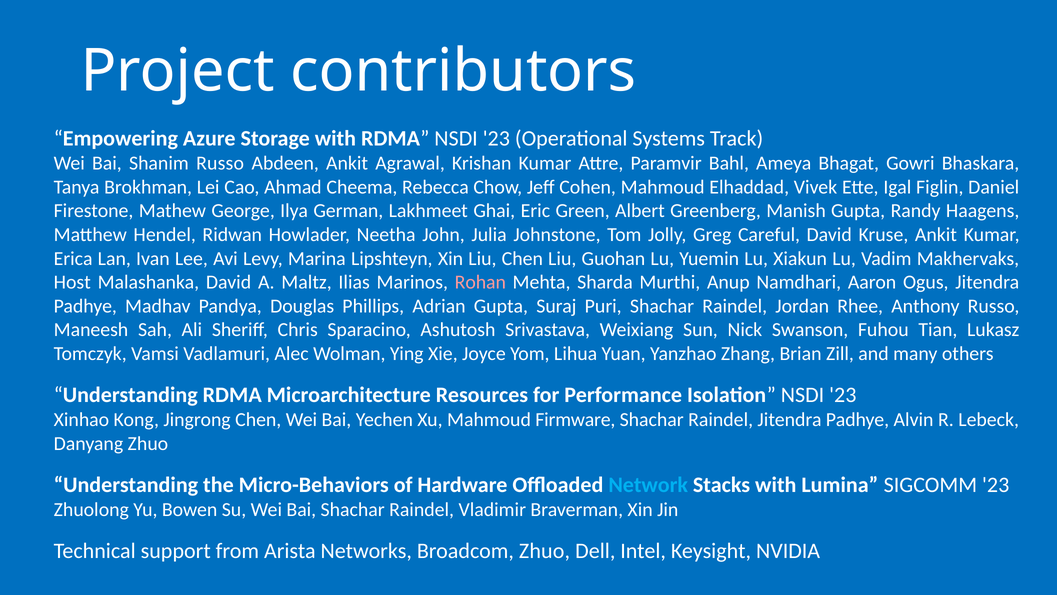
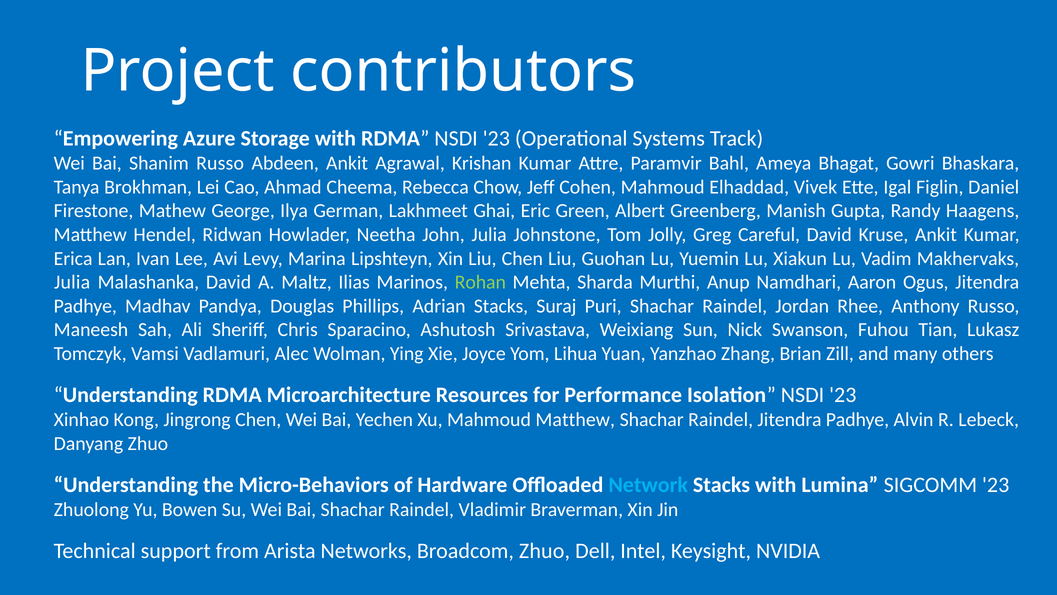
Host at (72, 282): Host -> Julia
Rohan colour: pink -> light green
Adrian Gupta: Gupta -> Stacks
Mahmoud Firmware: Firmware -> Matthew
